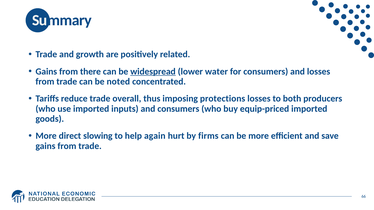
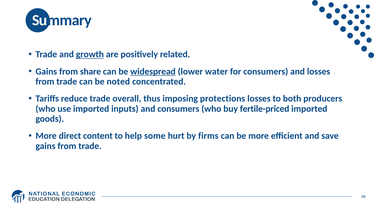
growth underline: none -> present
there: there -> share
equip-priced: equip-priced -> fertile-priced
slowing: slowing -> content
again: again -> some
